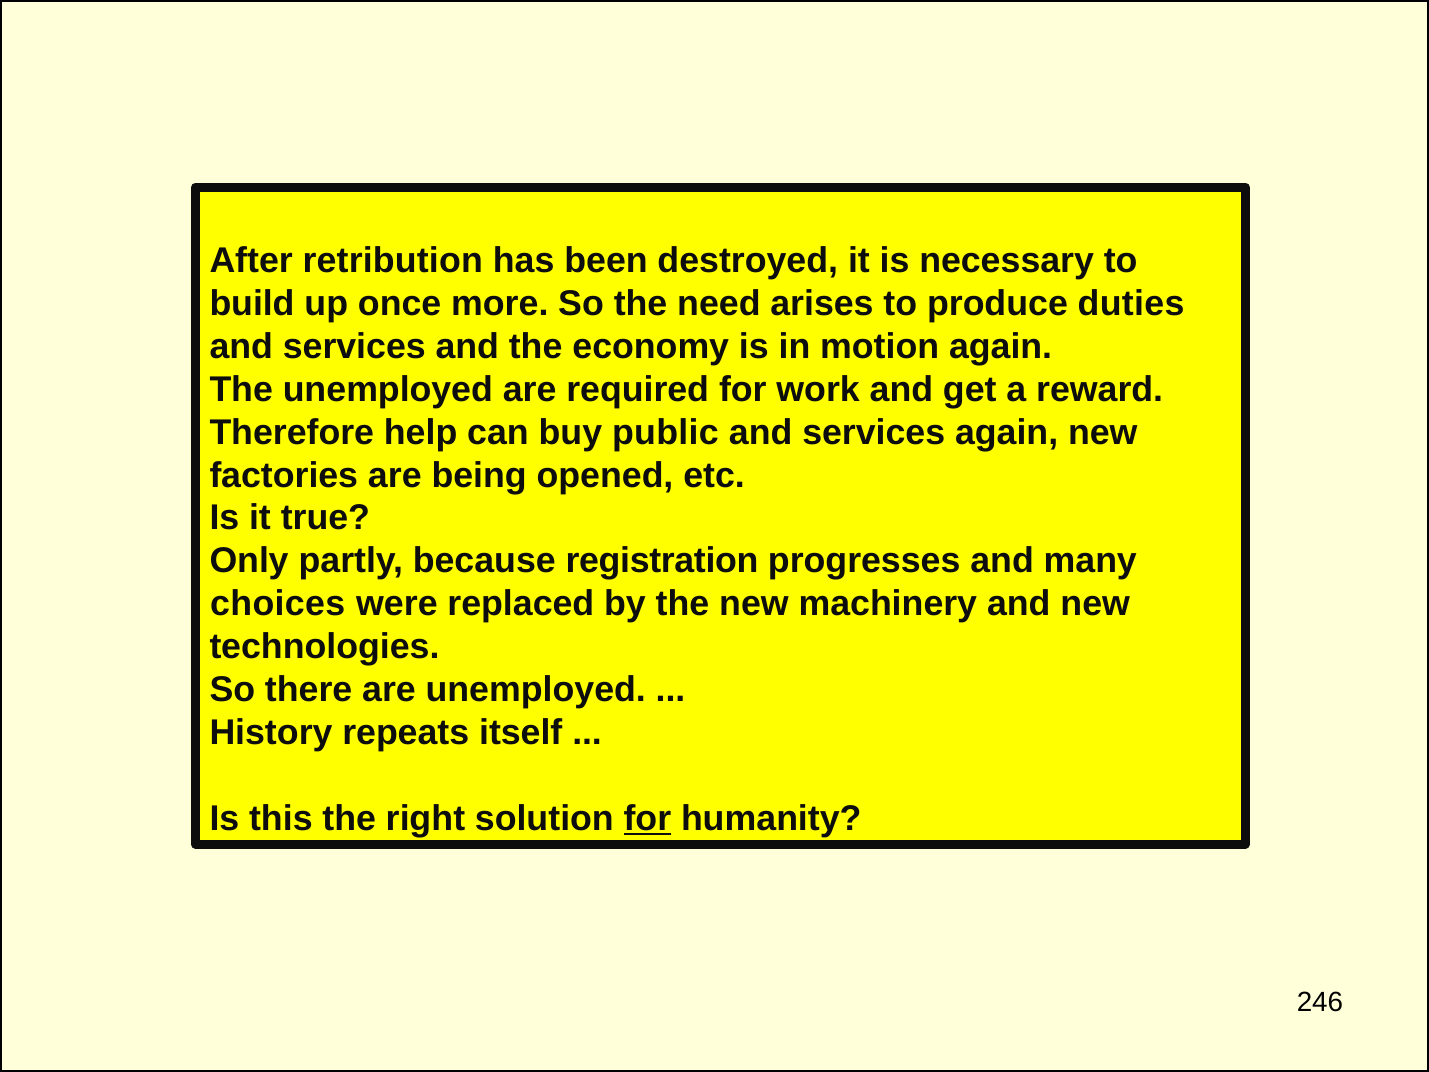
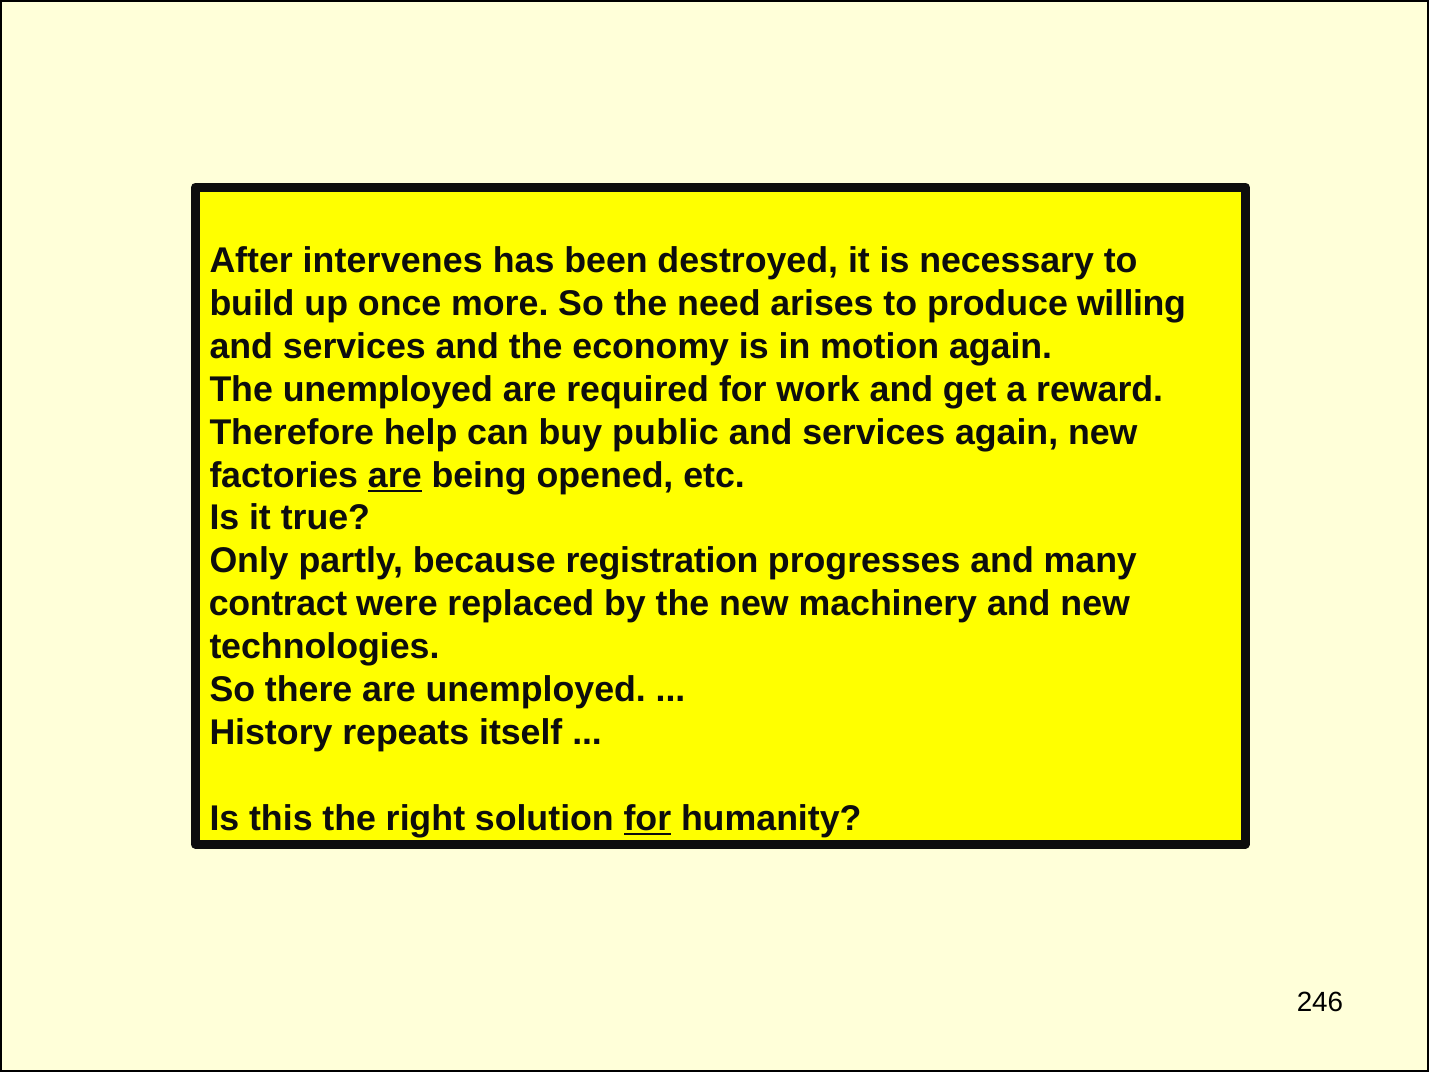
retribution: retribution -> intervenes
duties: duties -> willing
are at (395, 475) underline: none -> present
choices: choices -> contract
